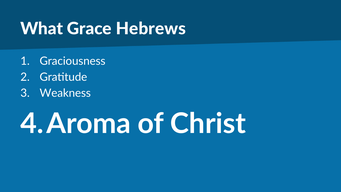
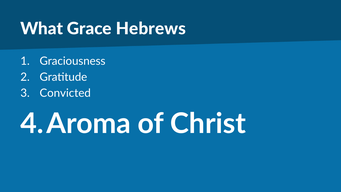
Weakness: Weakness -> Convicted
